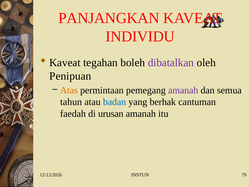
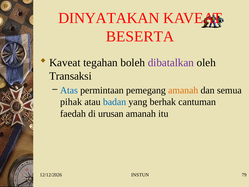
PANJANGKAN: PANJANGKAN -> DINYATAKAN
INDIVIDU: INDIVIDU -> BESERTA
Penipuan: Penipuan -> Transaksi
Atas colour: orange -> blue
amanah at (183, 90) colour: purple -> orange
tahun: tahun -> pihak
